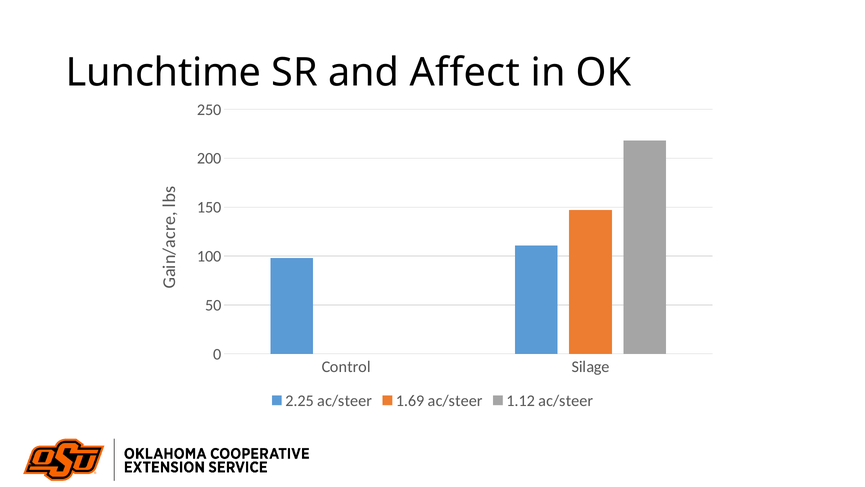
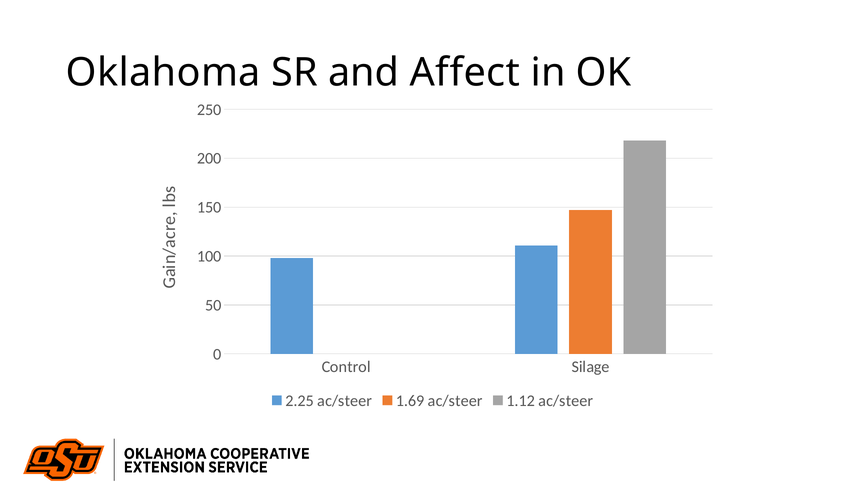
Lunchtime: Lunchtime -> Oklahoma
